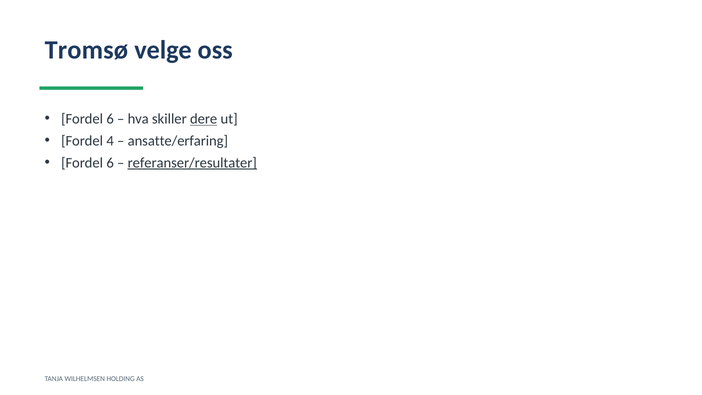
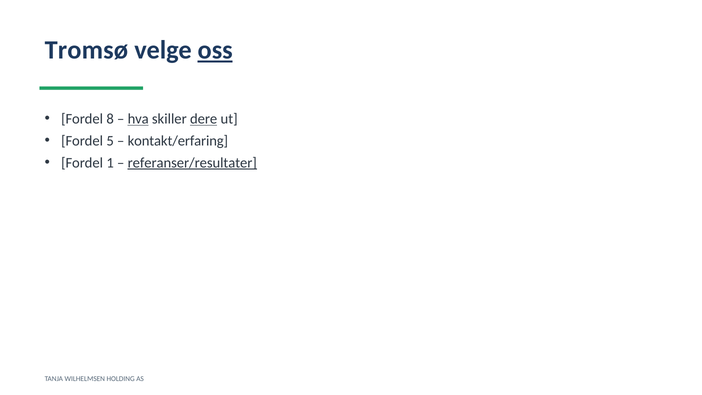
oss underline: none -> present
6 at (110, 119): 6 -> 8
hva underline: none -> present
4: 4 -> 5
ansatte/erfaring: ansatte/erfaring -> kontakt/erfaring
6 at (110, 163): 6 -> 1
